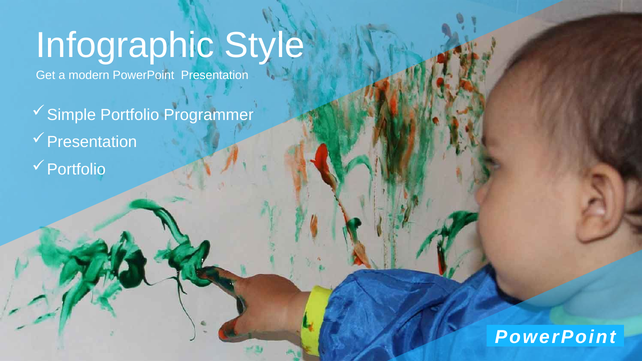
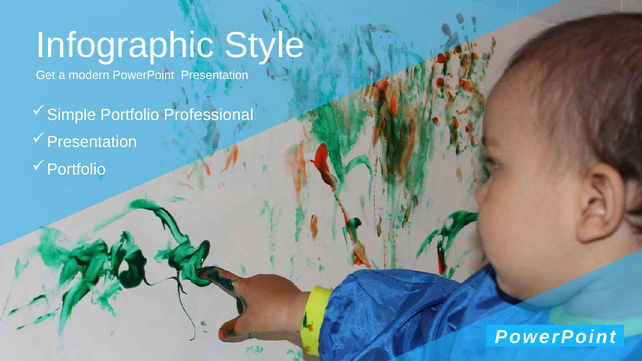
Programmer: Programmer -> Professional
